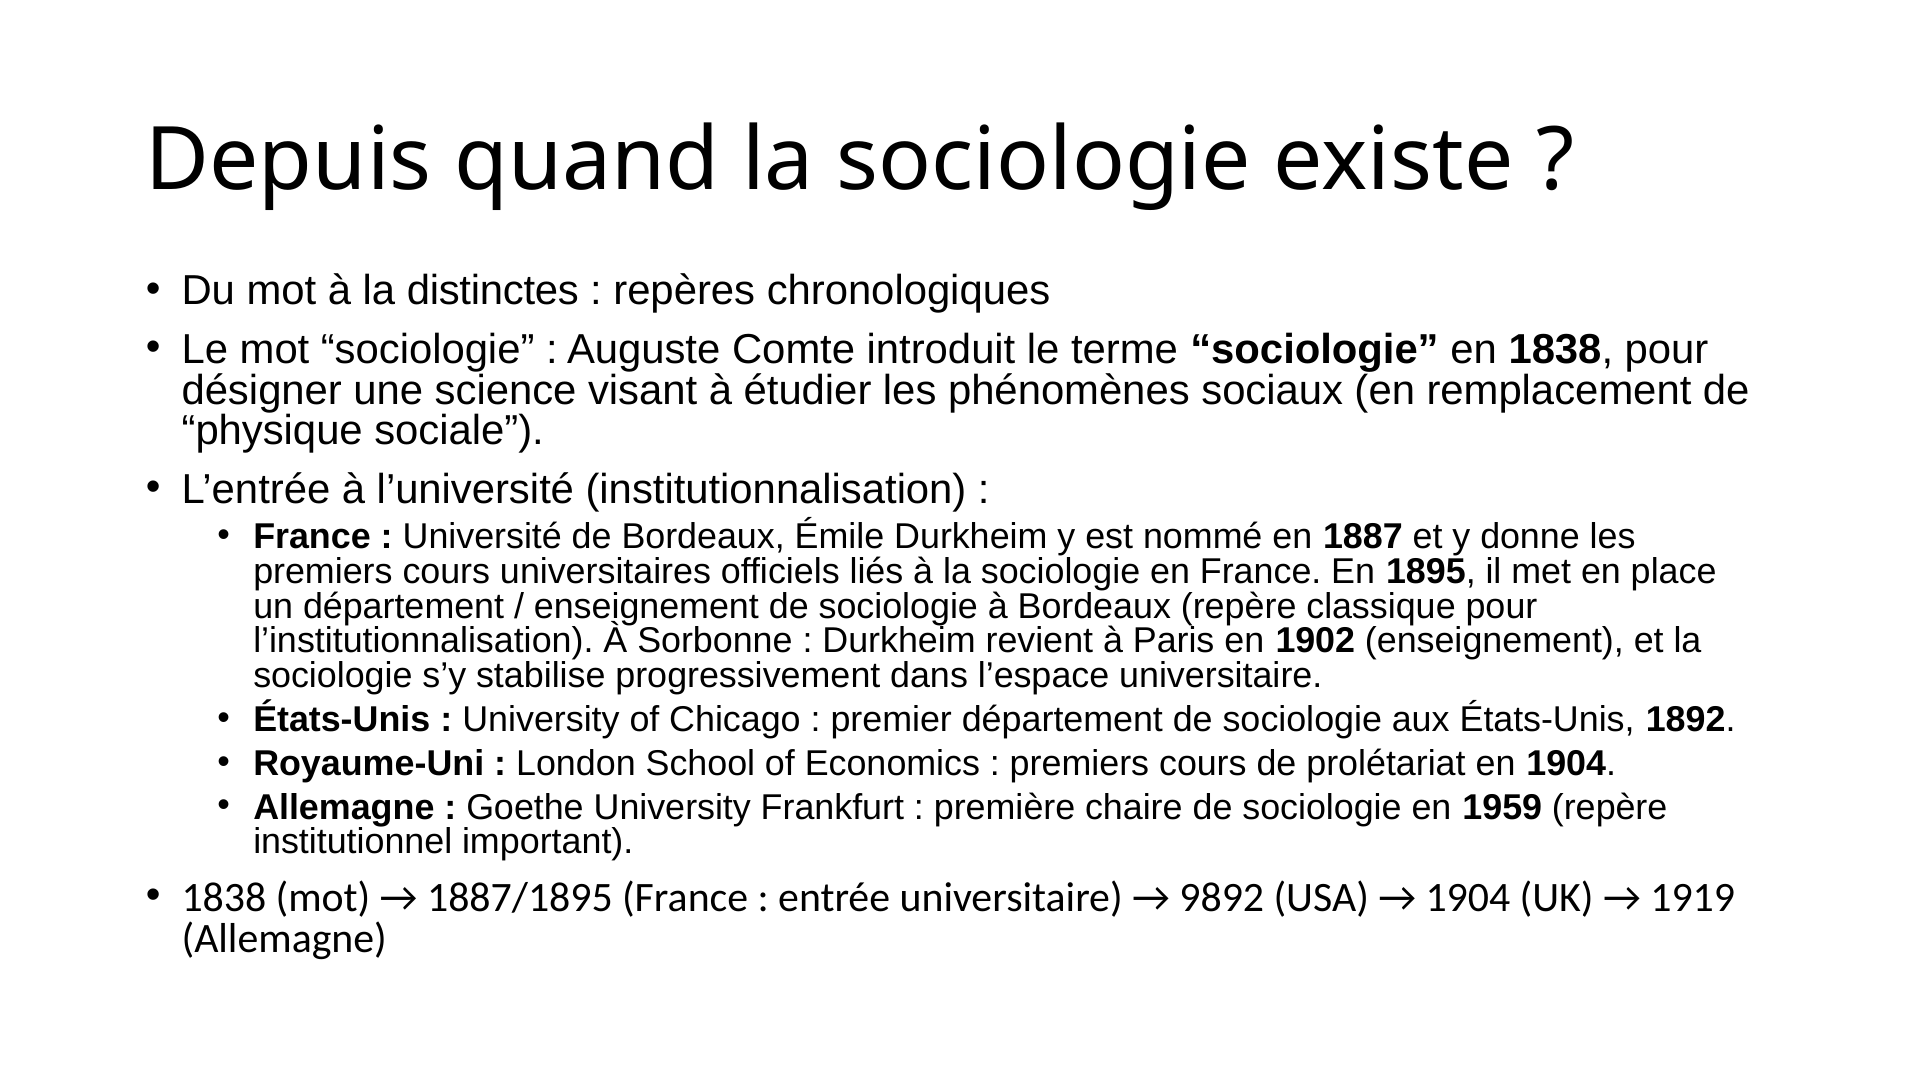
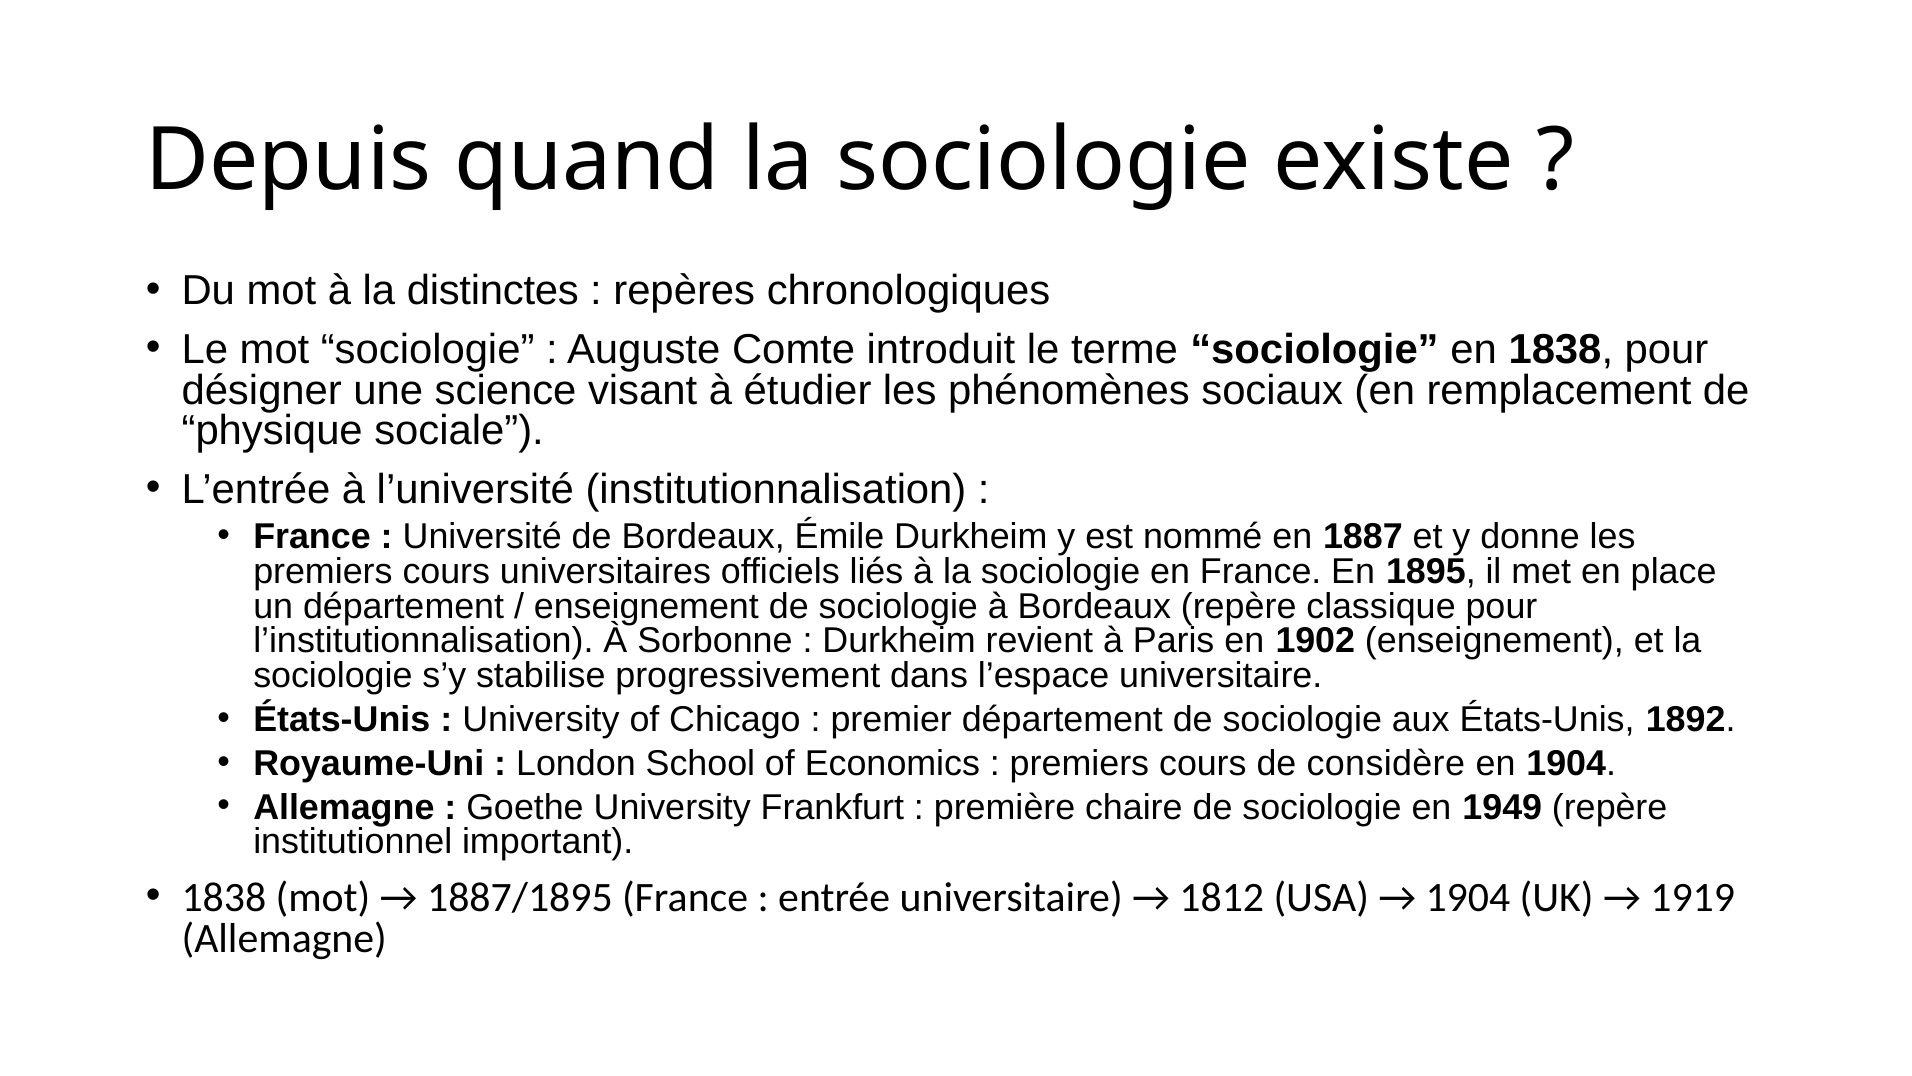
prolétariat: prolétariat -> considère
1959: 1959 -> 1949
9892: 9892 -> 1812
